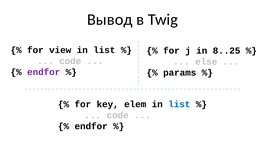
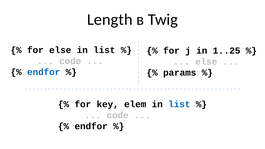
Вывод: Вывод -> Length
for view: view -> else
8..25: 8..25 -> 1..25
endfor at (44, 72) colour: purple -> blue
